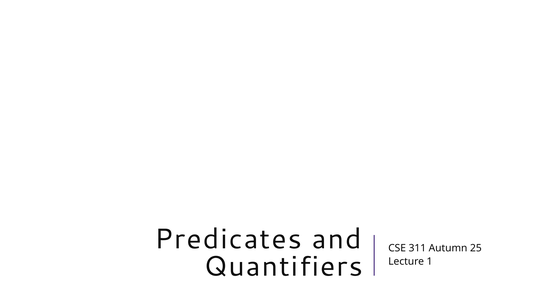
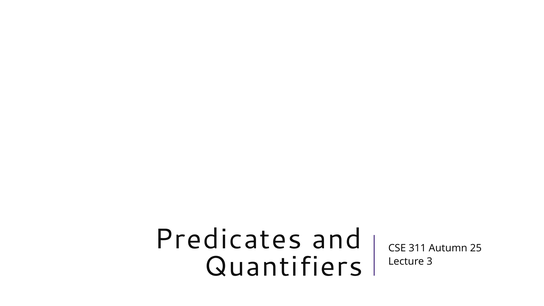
1: 1 -> 3
